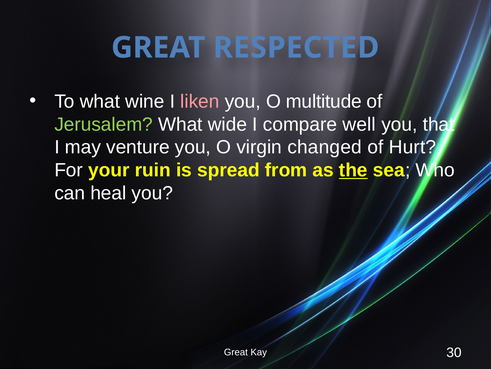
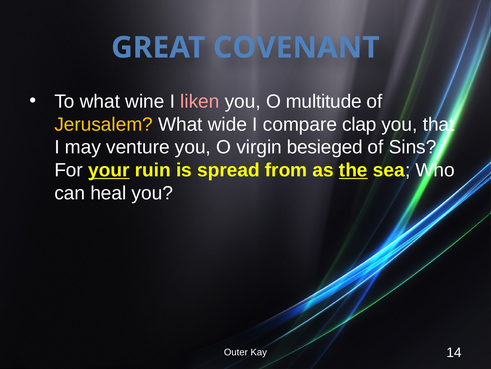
RESPECTED: RESPECTED -> COVENANT
Jerusalem colour: light green -> yellow
well: well -> clap
changed: changed -> besieged
Hurt: Hurt -> Sins
your underline: none -> present
Great at (236, 352): Great -> Outer
30: 30 -> 14
